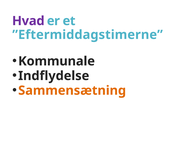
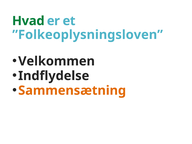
Hvad colour: purple -> green
”Eftermiddagstimerne: ”Eftermiddagstimerne -> ”Folkeoplysningsloven
Kommunale: Kommunale -> Velkommen
